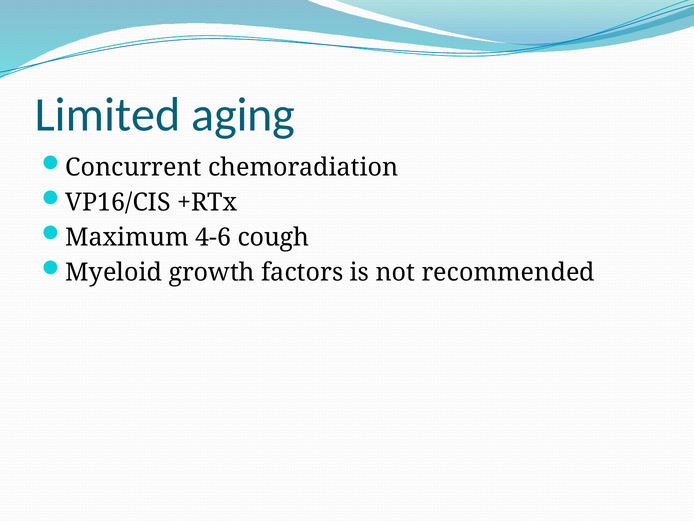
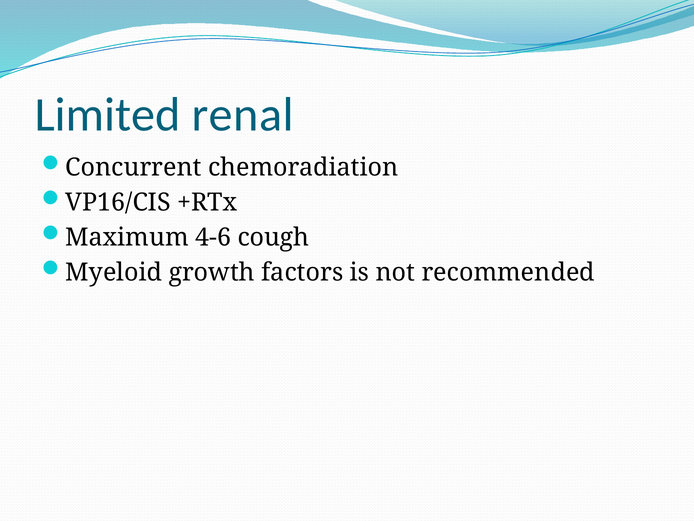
aging: aging -> renal
